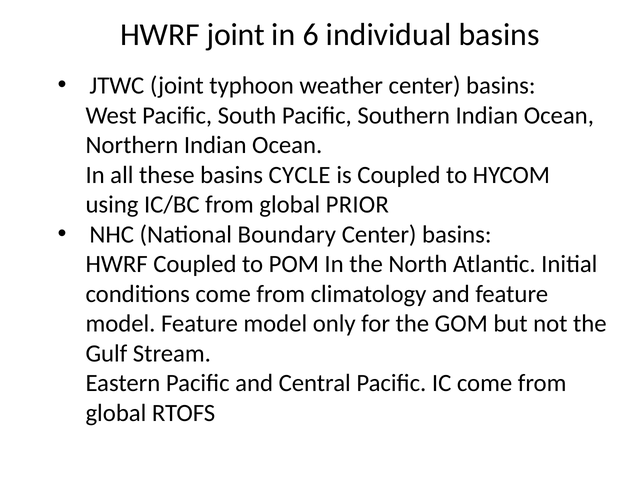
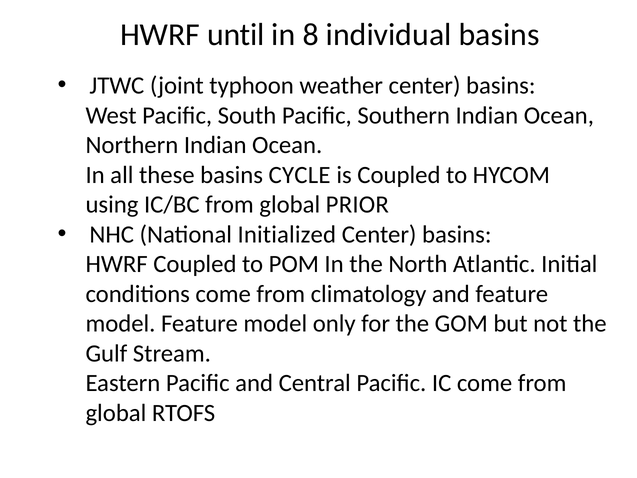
HWRF joint: joint -> until
6: 6 -> 8
Boundary: Boundary -> Initialized
